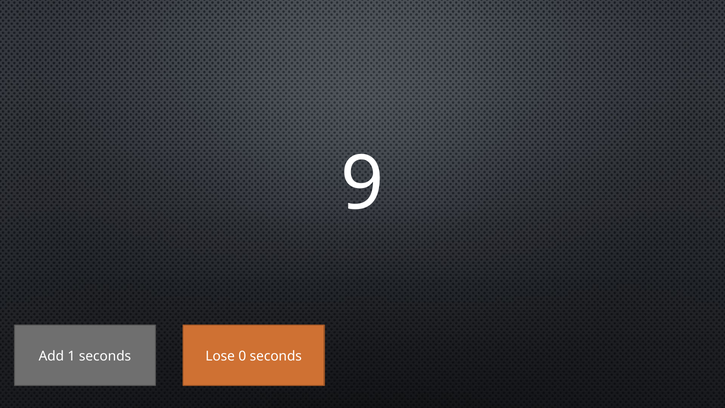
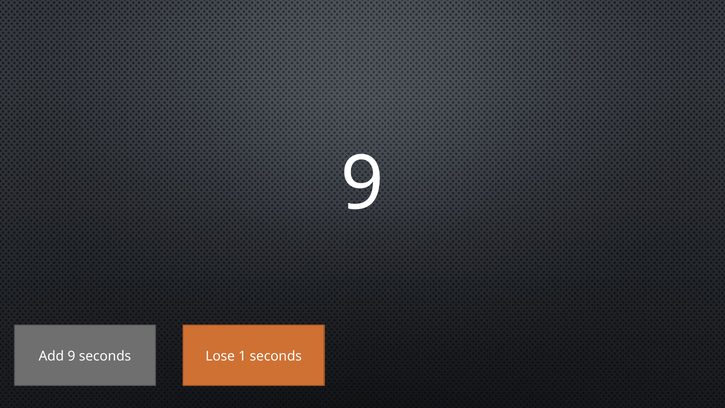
Add 1: 1 -> 9
0: 0 -> 1
